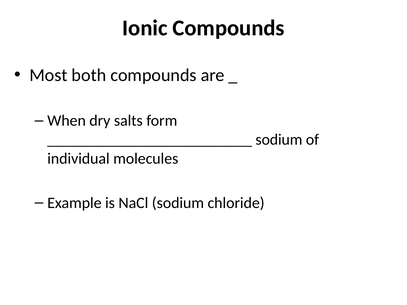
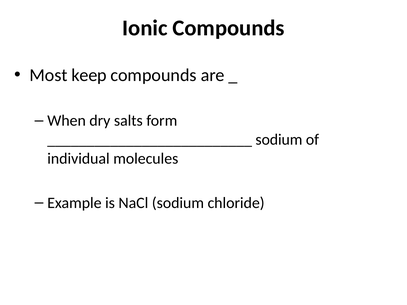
both: both -> keep
